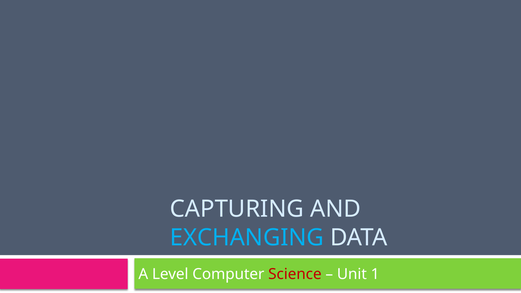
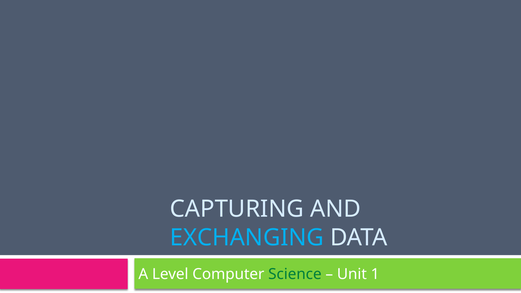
Science colour: red -> green
